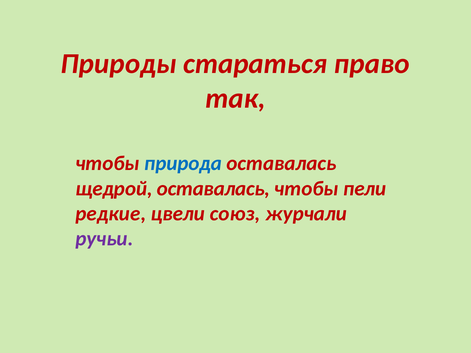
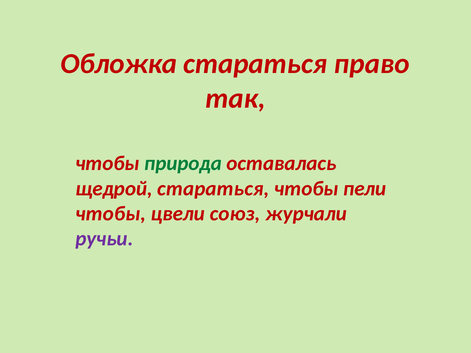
Природы: Природы -> Обложка
природа colour: blue -> green
щедрой оставалась: оставалась -> стараться
редкие at (111, 214): редкие -> чтобы
